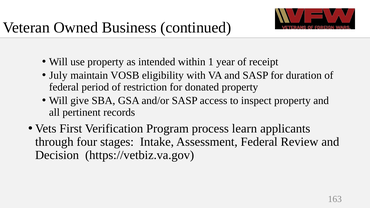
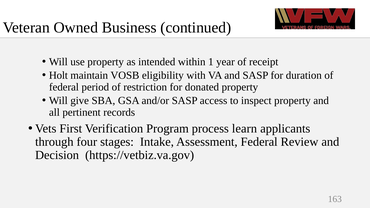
July: July -> Holt
